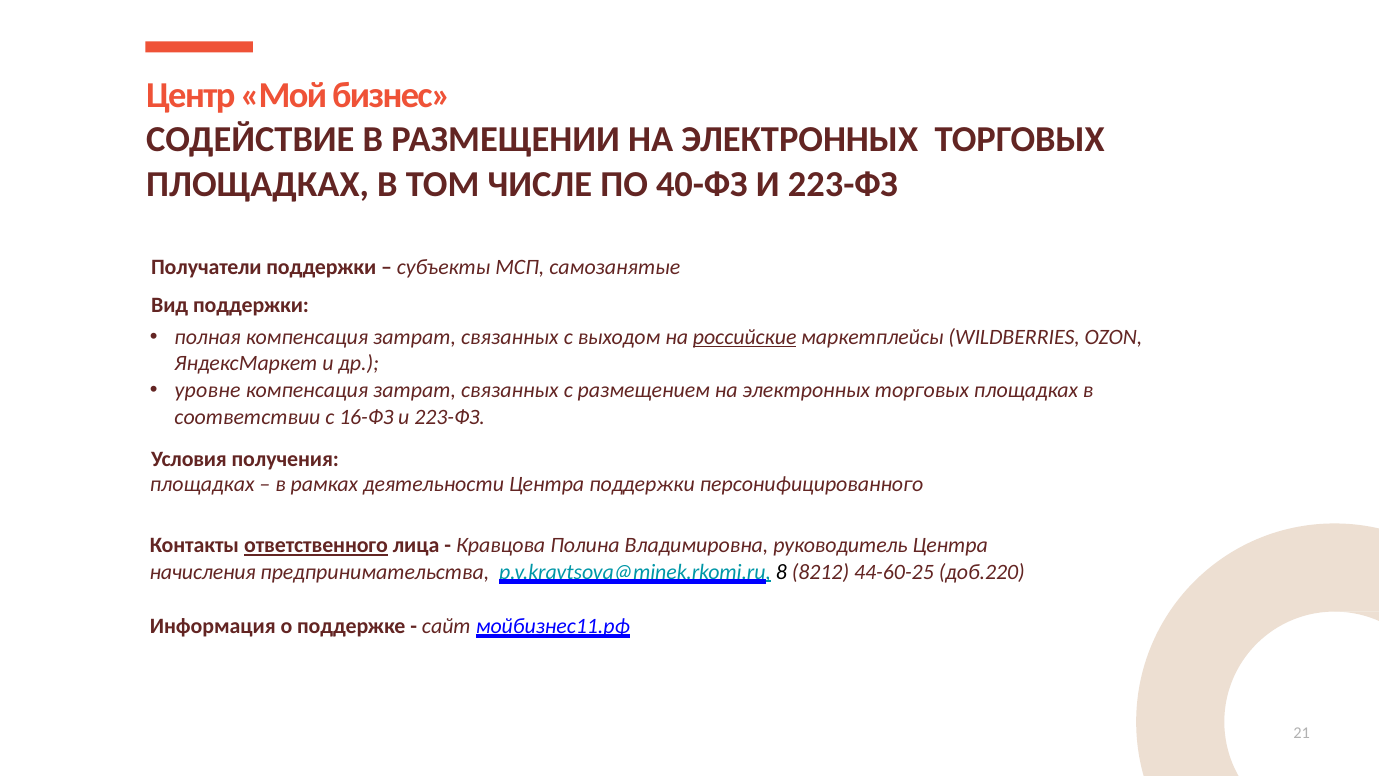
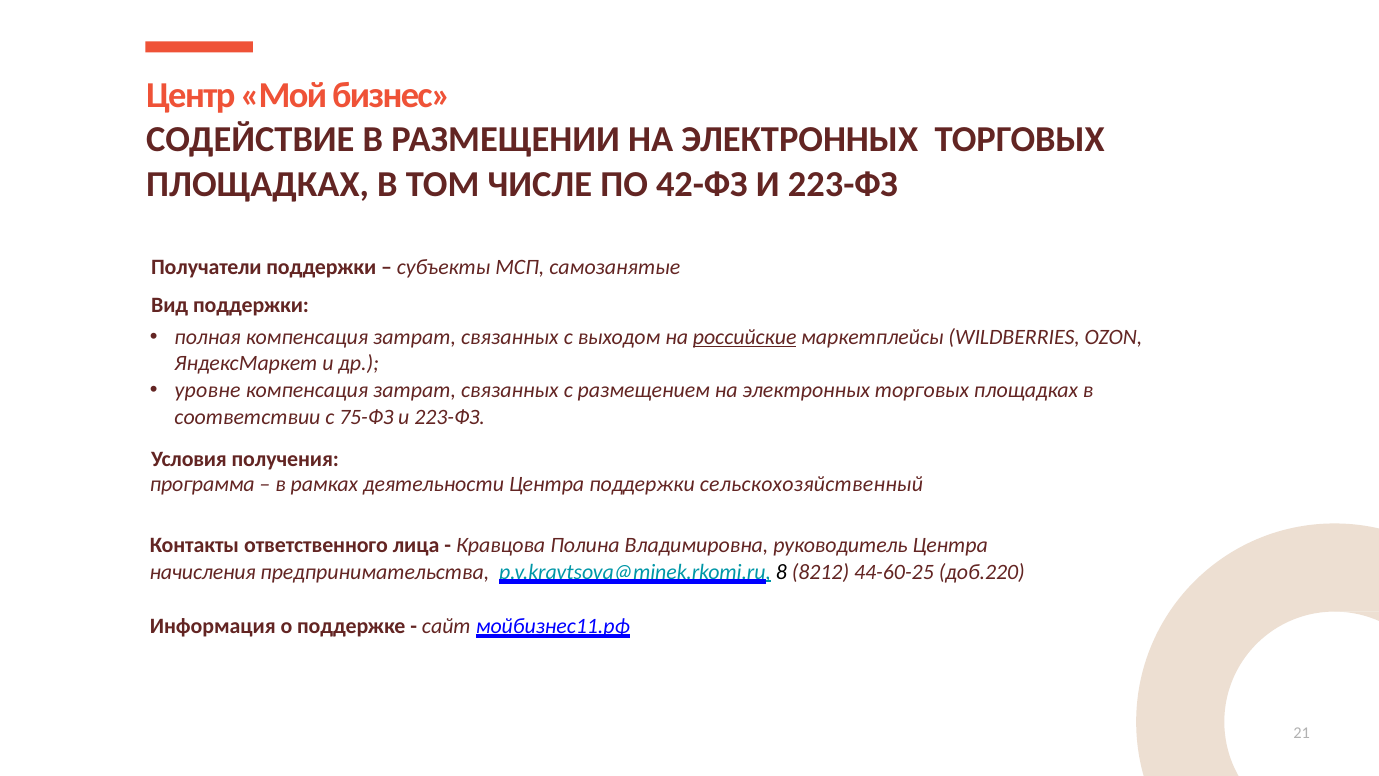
40-ФЗ: 40-ФЗ -> 42-ФЗ
16-ФЗ: 16-ФЗ -> 75-ФЗ
площадках at (202, 484): площадках -> программа
персонифицированного: персонифицированного -> сельскохозяйственный
ответственного underline: present -> none
